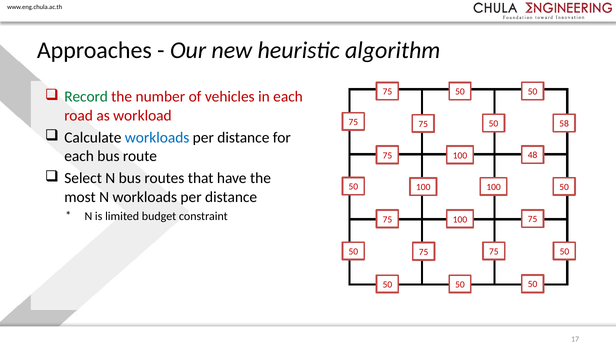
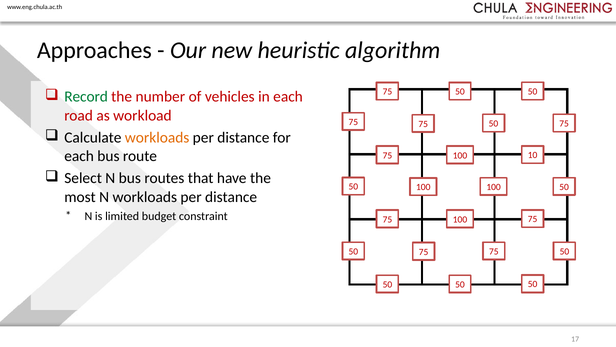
58 at (564, 123): 58 -> 75
workloads at (157, 137) colour: blue -> orange
48: 48 -> 10
